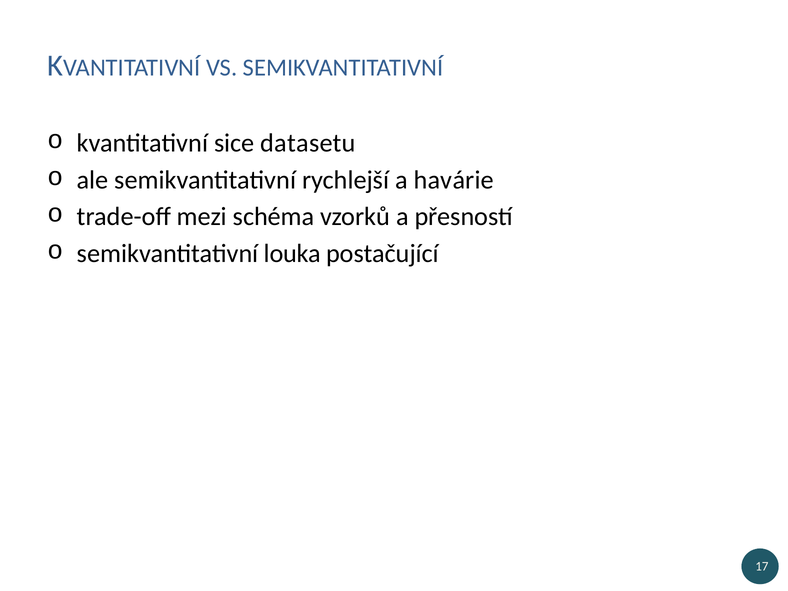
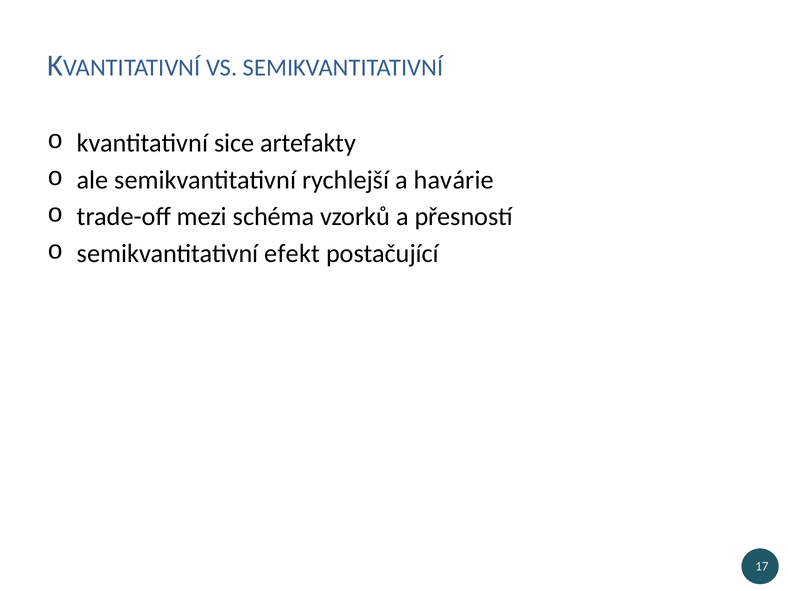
datasetu: datasetu -> artefakty
louka: louka -> efekt
